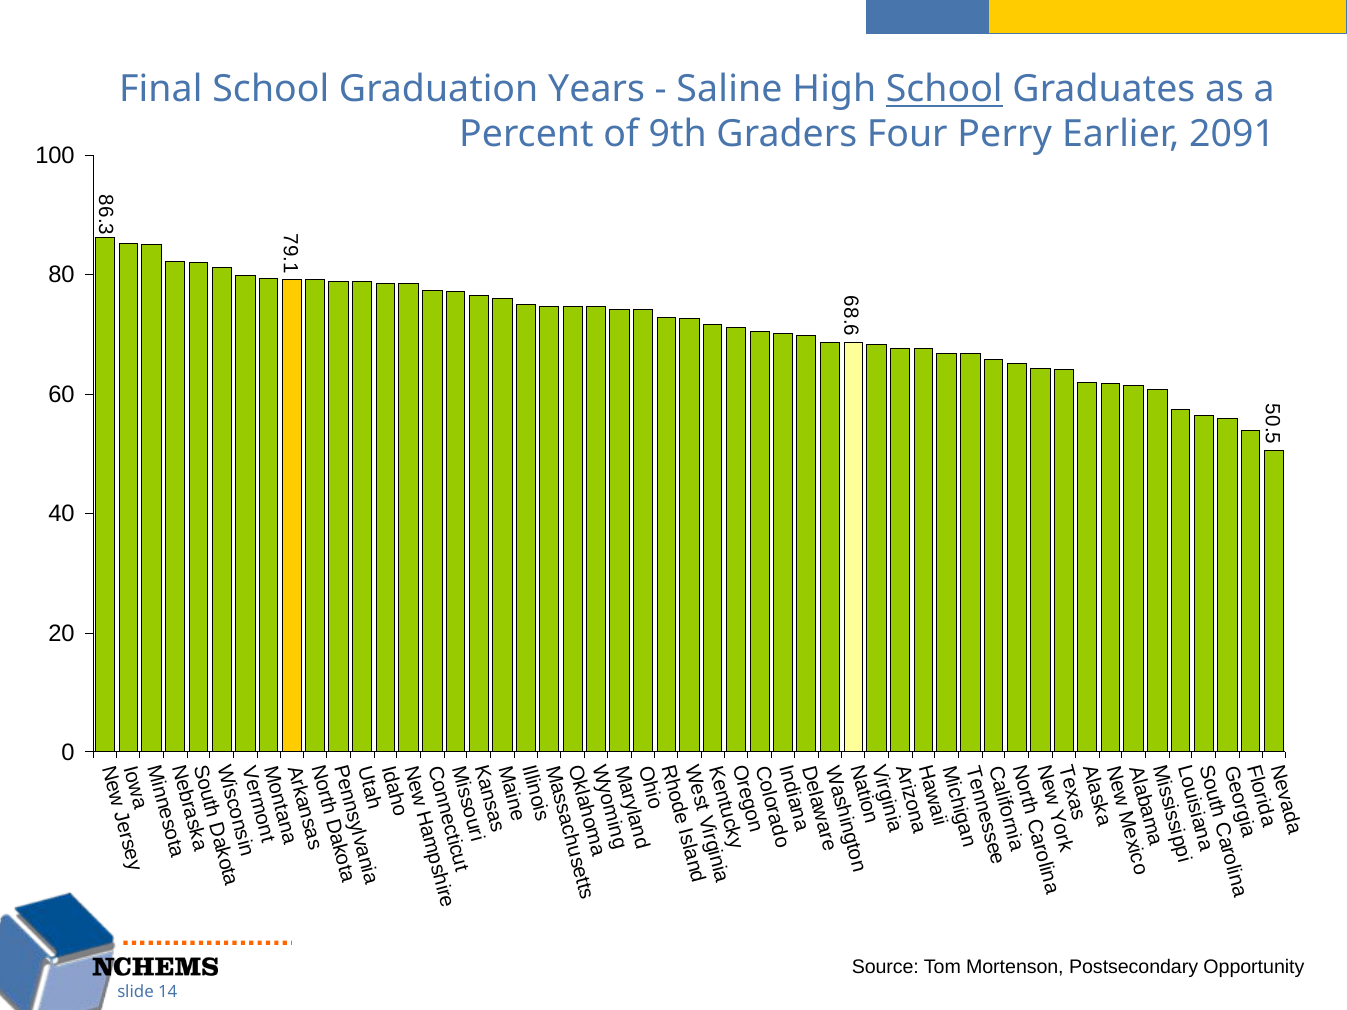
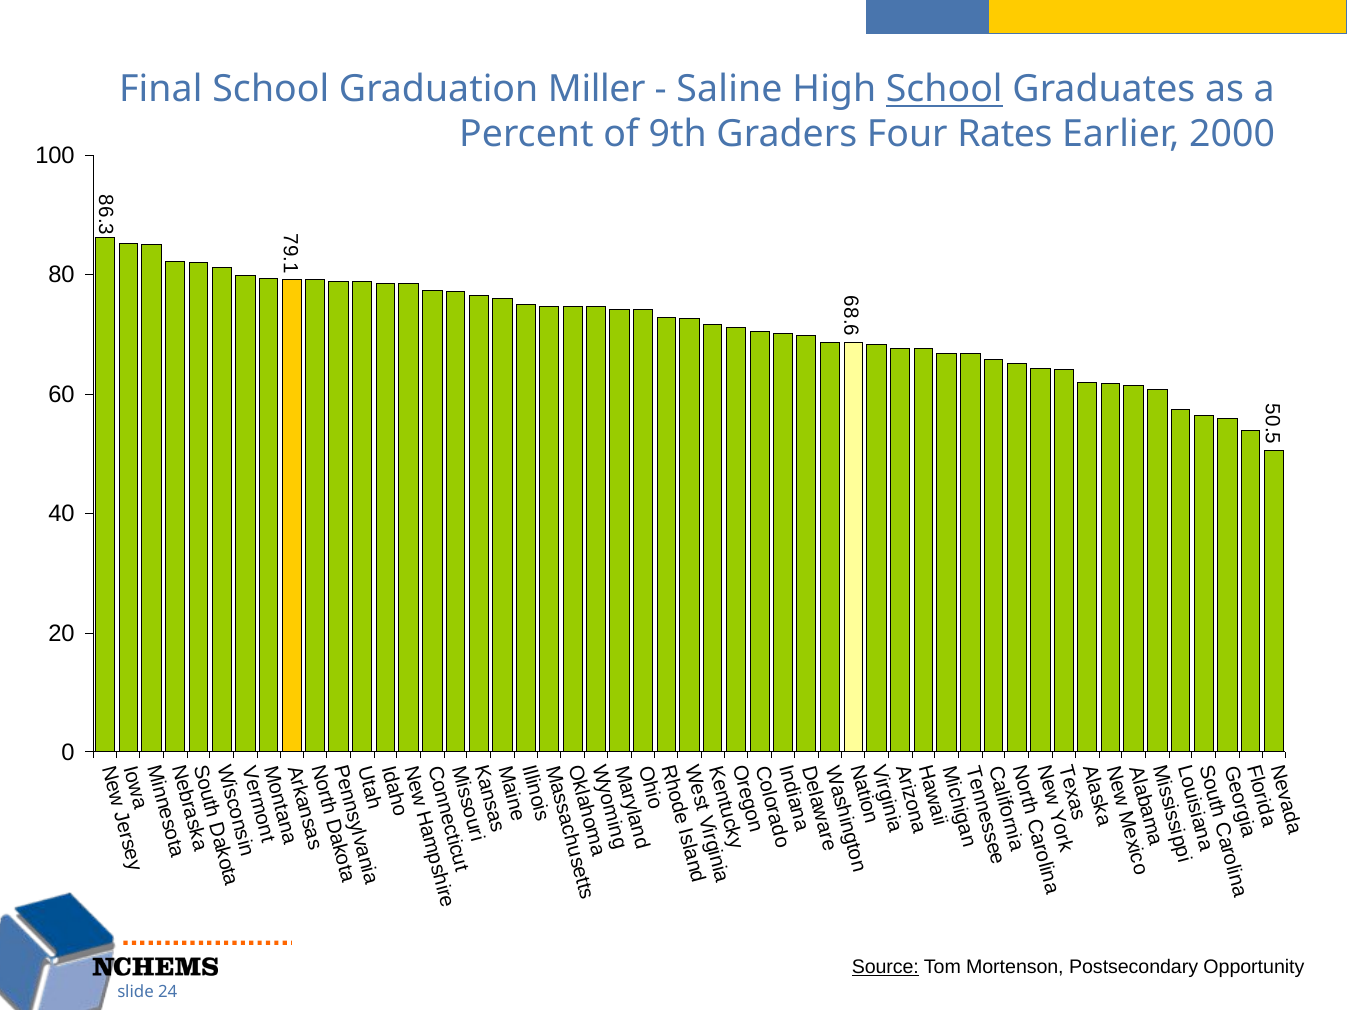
Years: Years -> Miller
Perry: Perry -> Rates
2091: 2091 -> 2000
Source underline: none -> present
14: 14 -> 24
